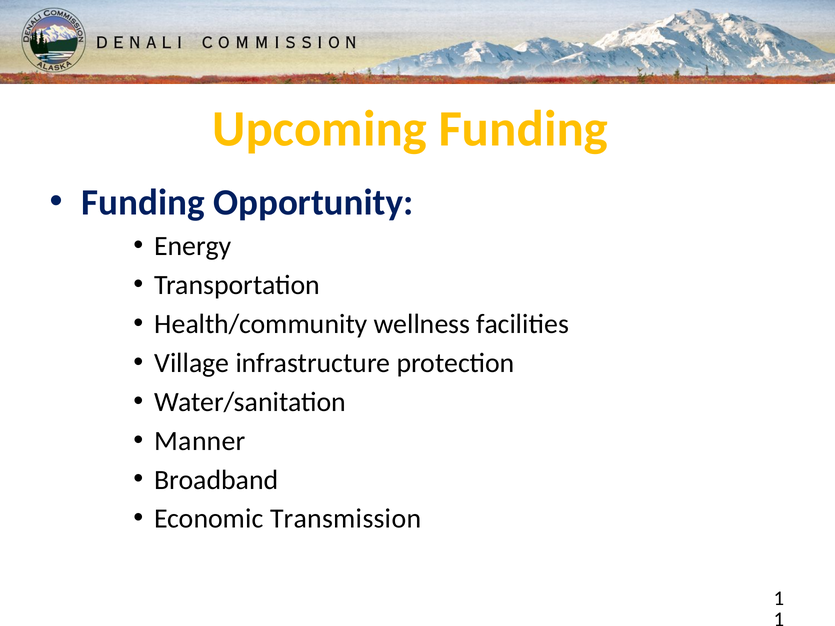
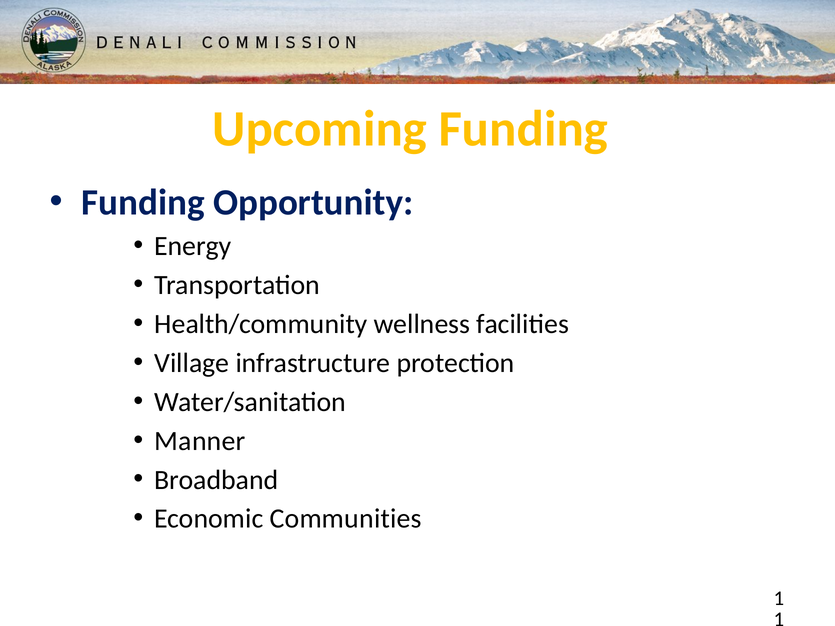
Transmission: Transmission -> Communities
